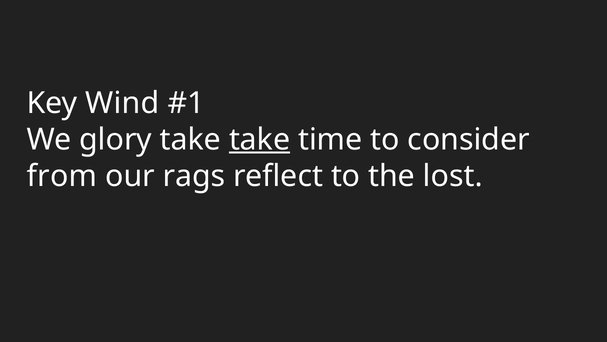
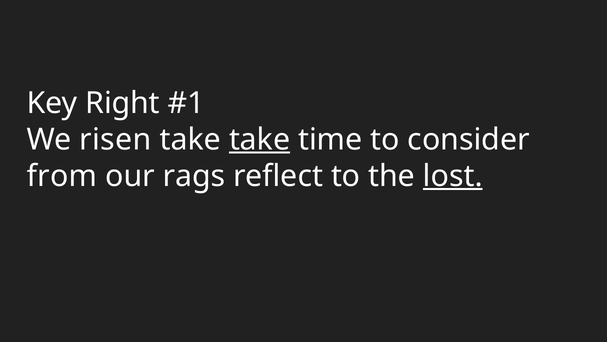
Wind: Wind -> Right
glory: glory -> risen
lost underline: none -> present
